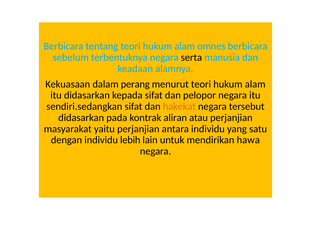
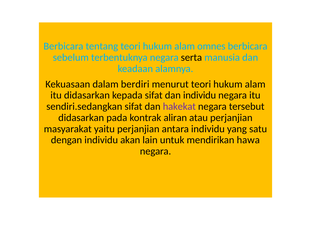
perang: perang -> berdiri
dan pelopor: pelopor -> individu
hakekat colour: orange -> purple
lebih: lebih -> akan
